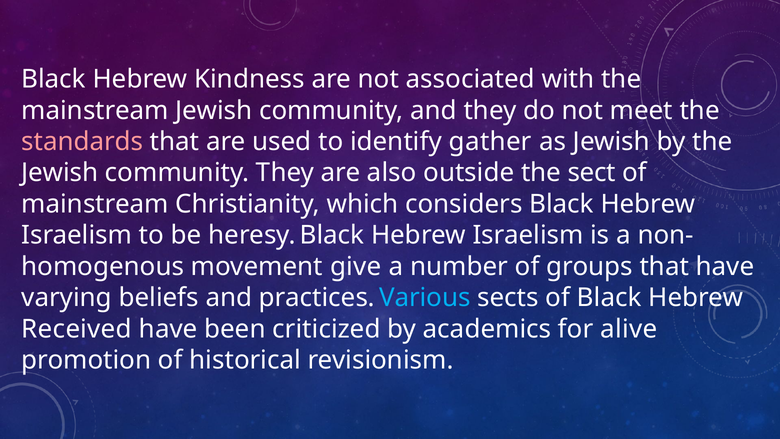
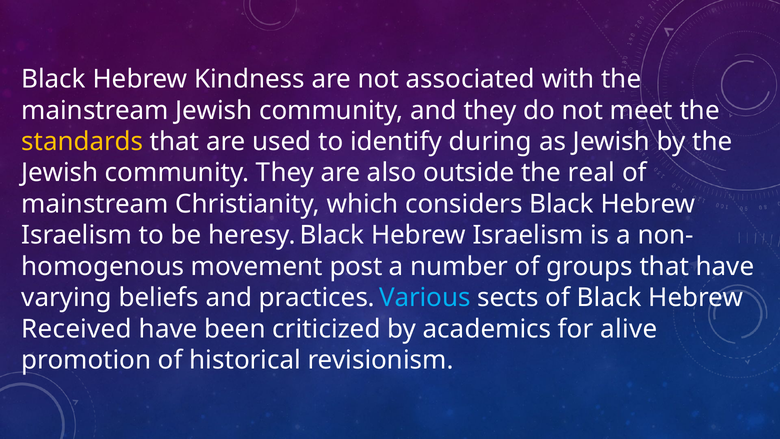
standards colour: pink -> yellow
gather: gather -> during
sect: sect -> real
give: give -> post
